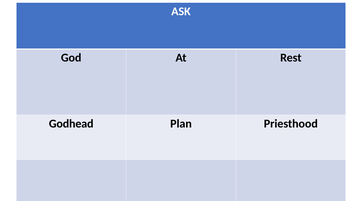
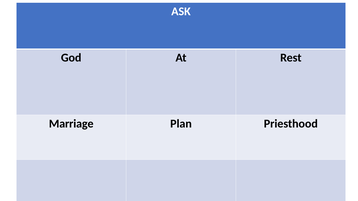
Godhead: Godhead -> Marriage
